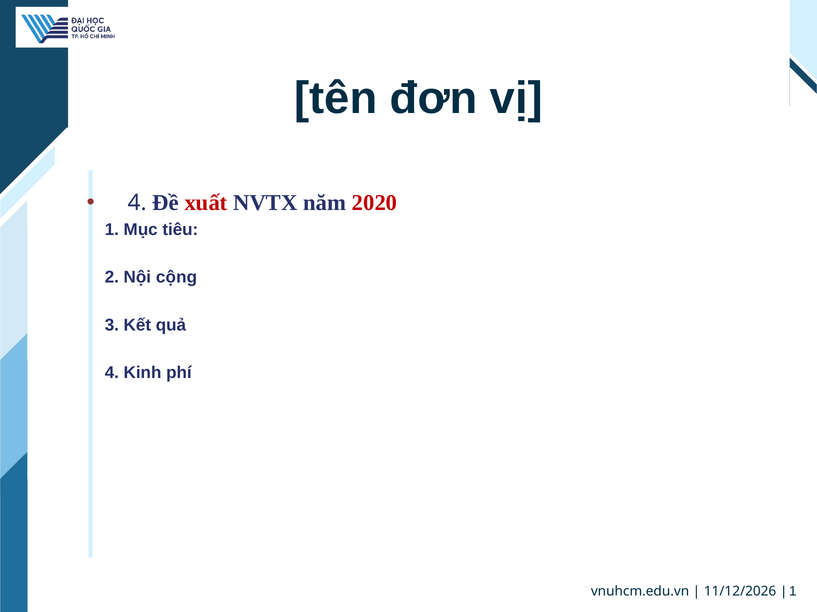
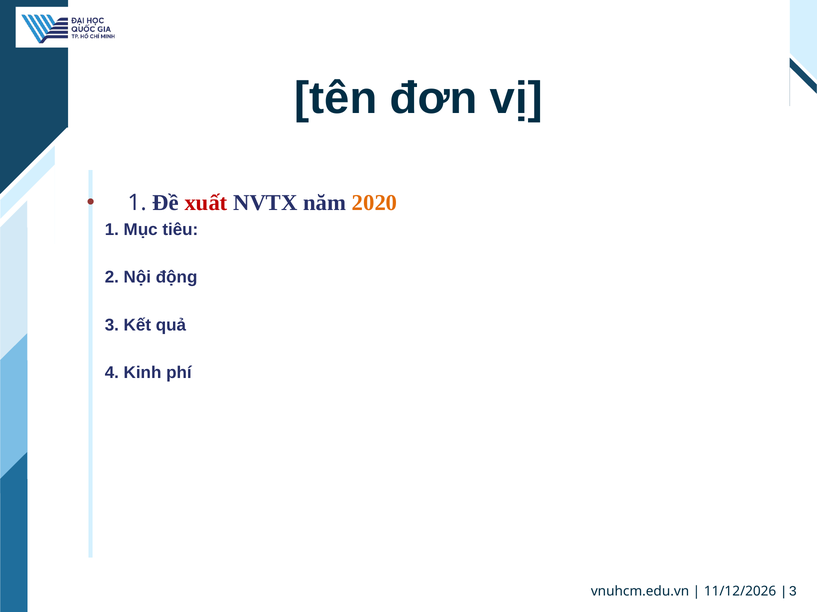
4 at (137, 203): 4 -> 1
2020 colour: red -> orange
cộng: cộng -> động
1 at (793, 592): 1 -> 3
